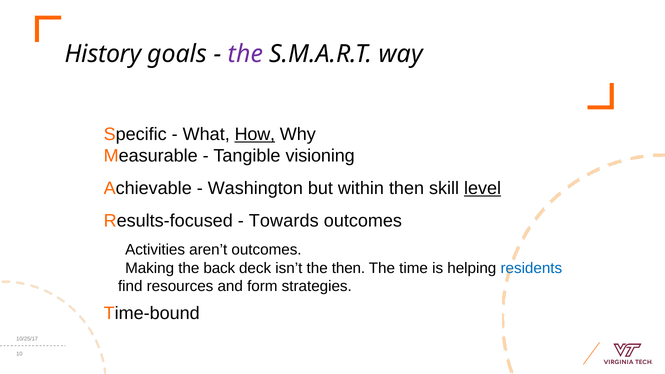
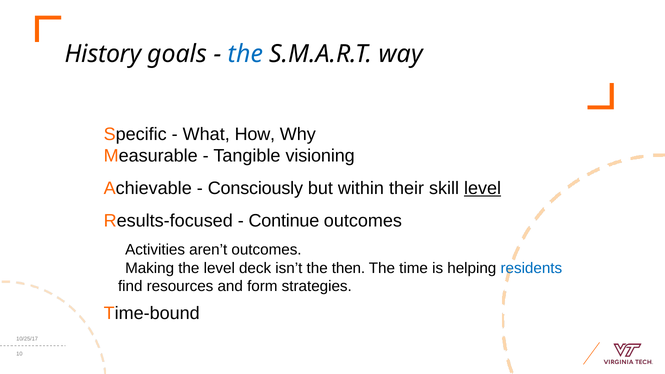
the at (245, 54) colour: purple -> blue
How underline: present -> none
Washington: Washington -> Consciously
within then: then -> their
Towards: Towards -> Continue
the back: back -> level
